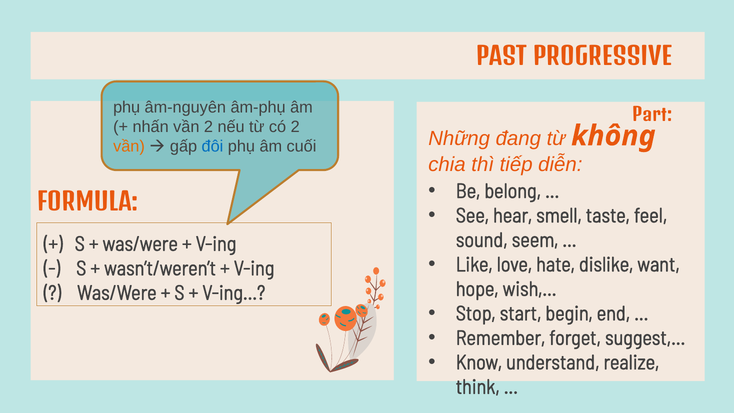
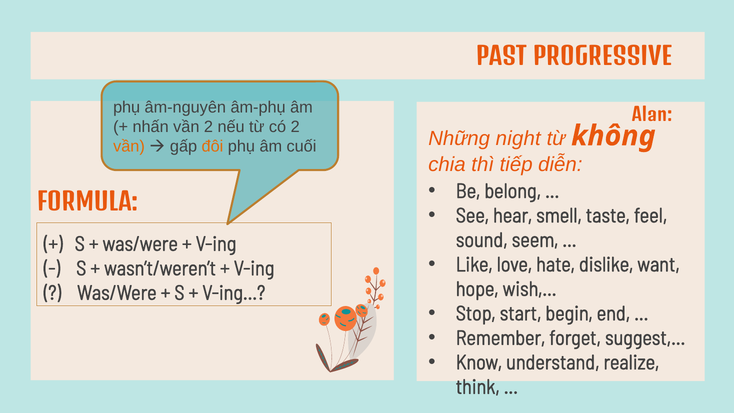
Part: Part -> Alan
đang: đang -> night
đôi colour: blue -> orange
